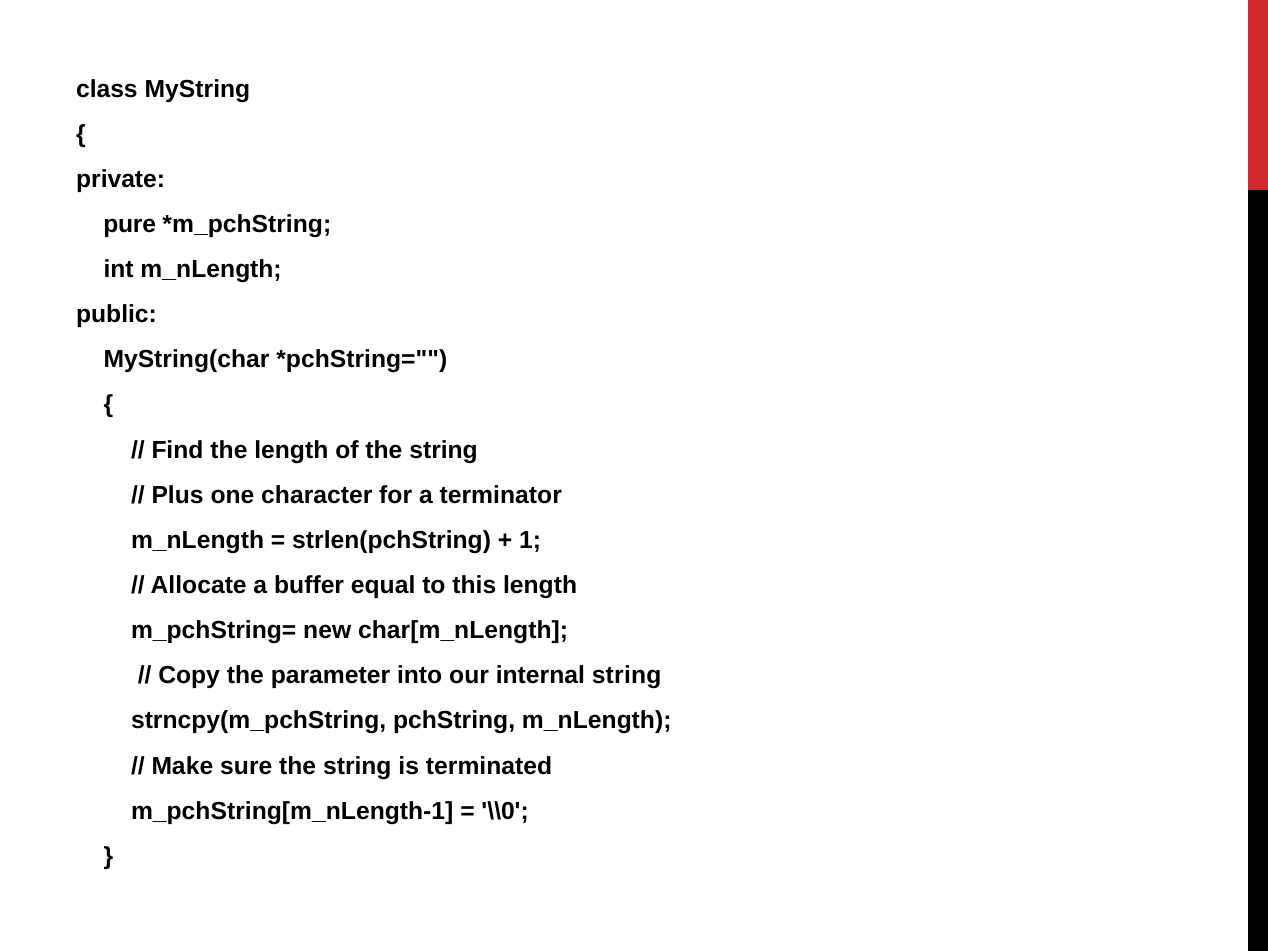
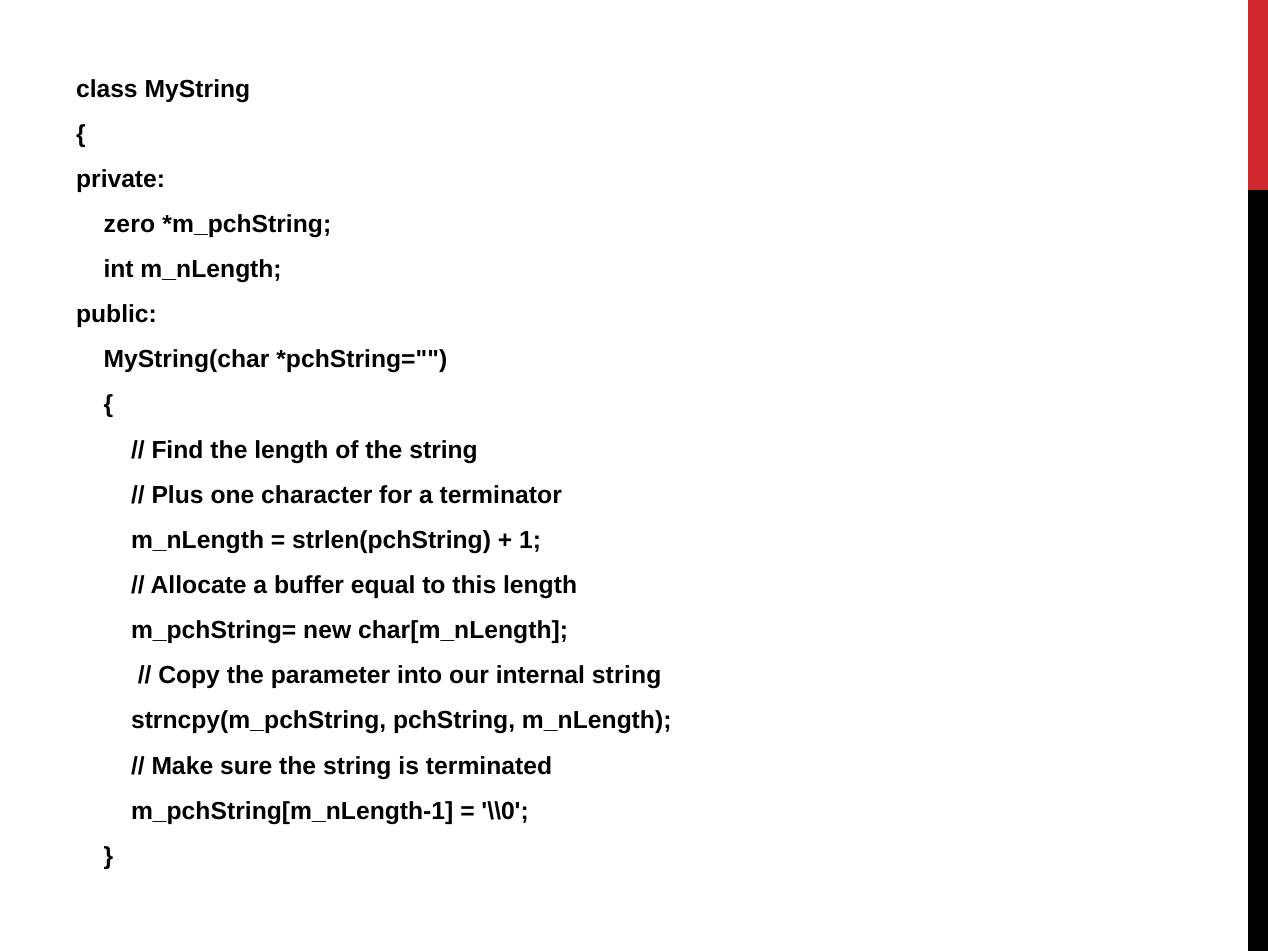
pure: pure -> zero
